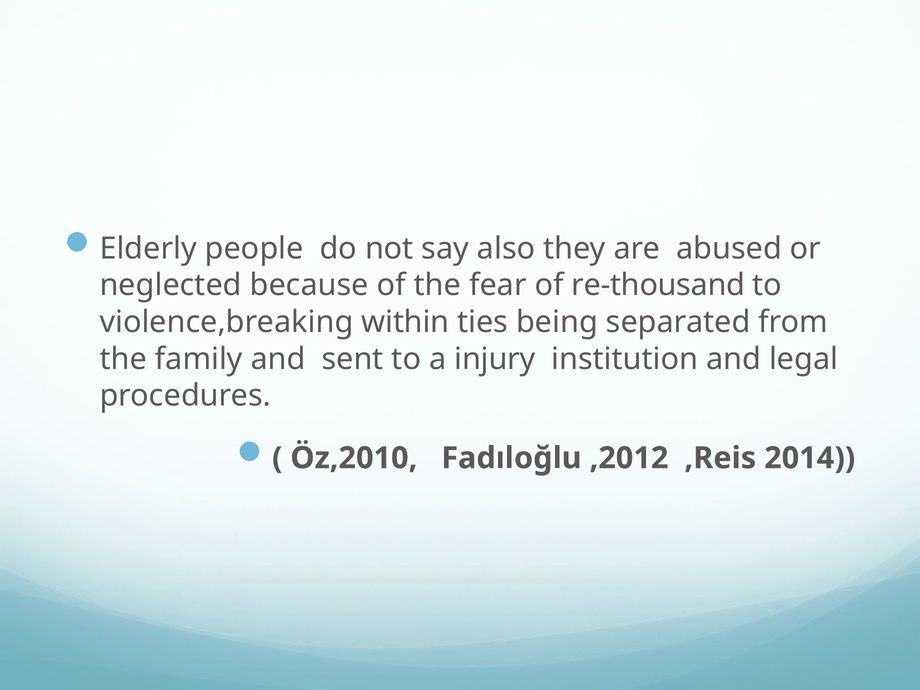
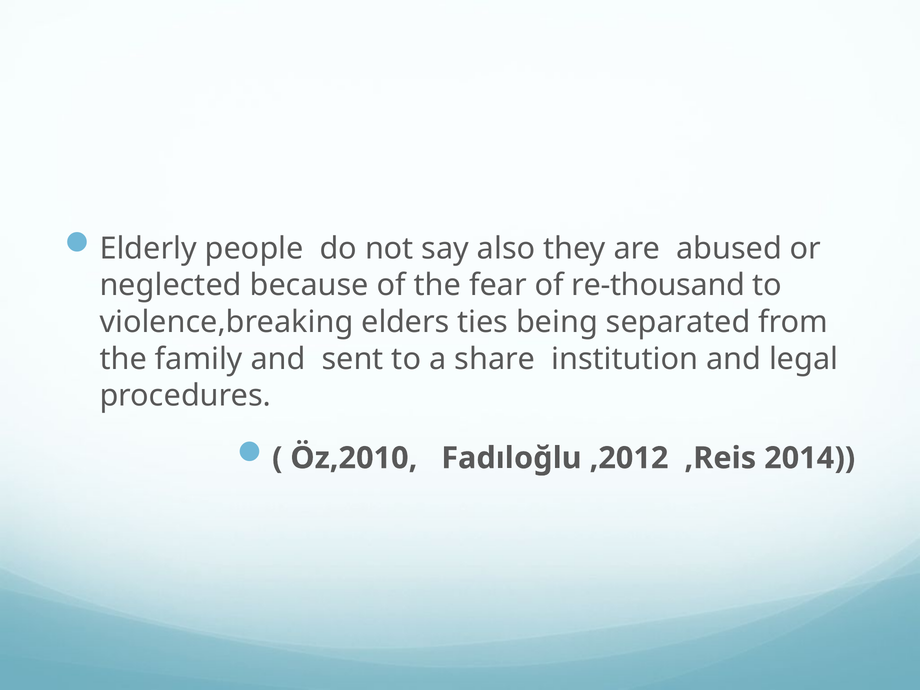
within: within -> elders
injury: injury -> share
